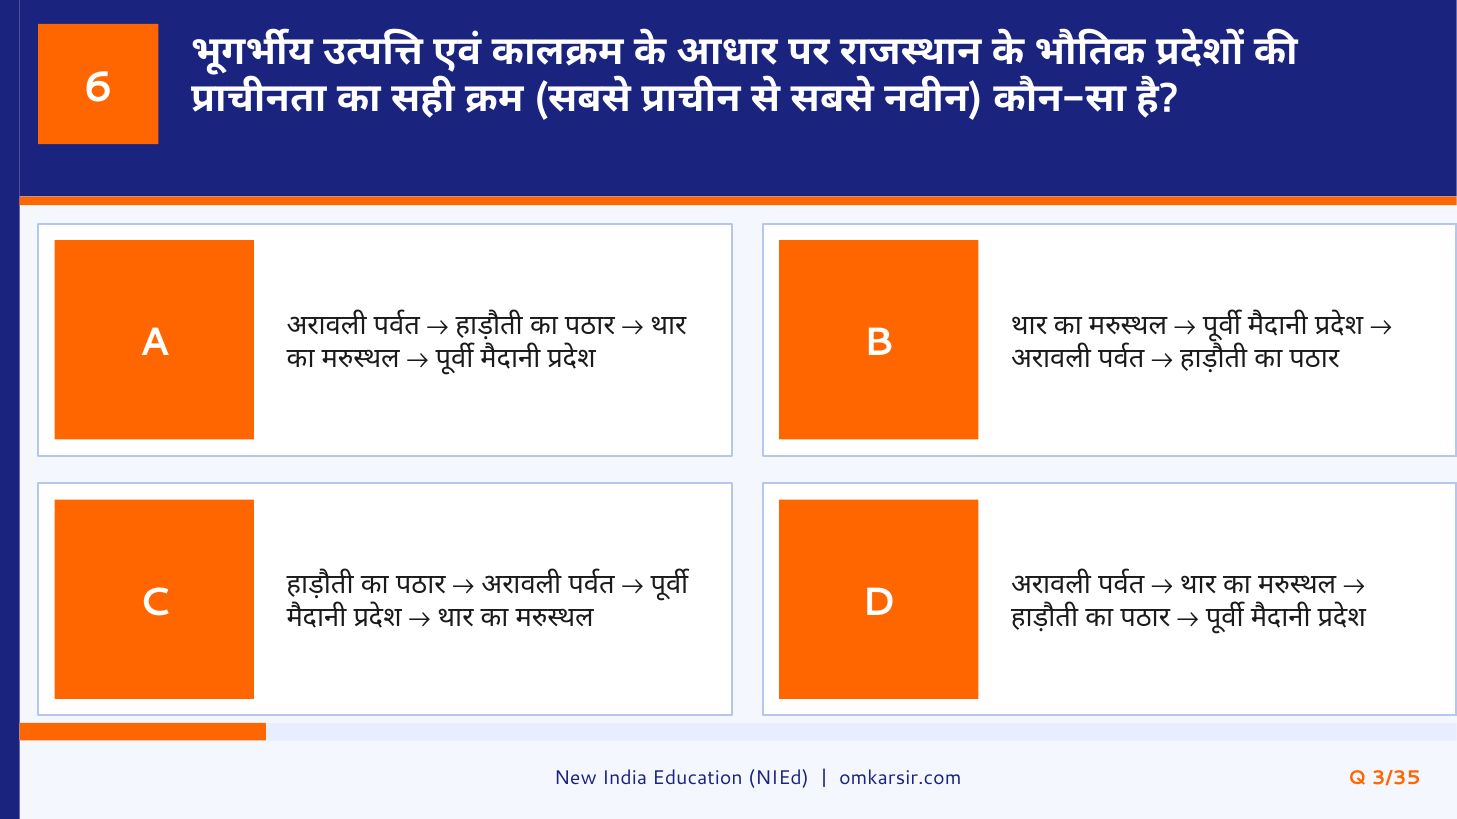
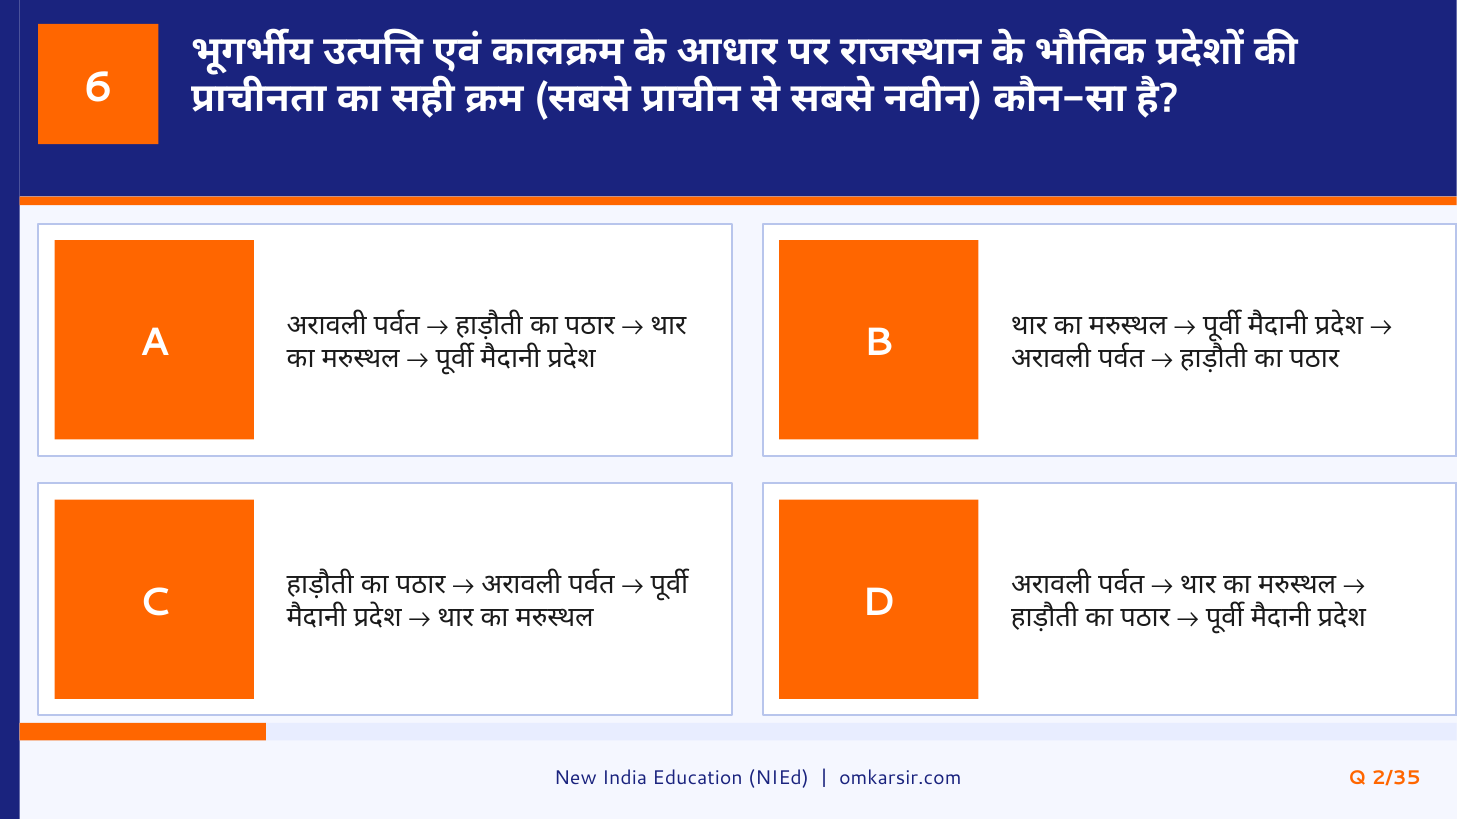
3/35: 3/35 -> 2/35
